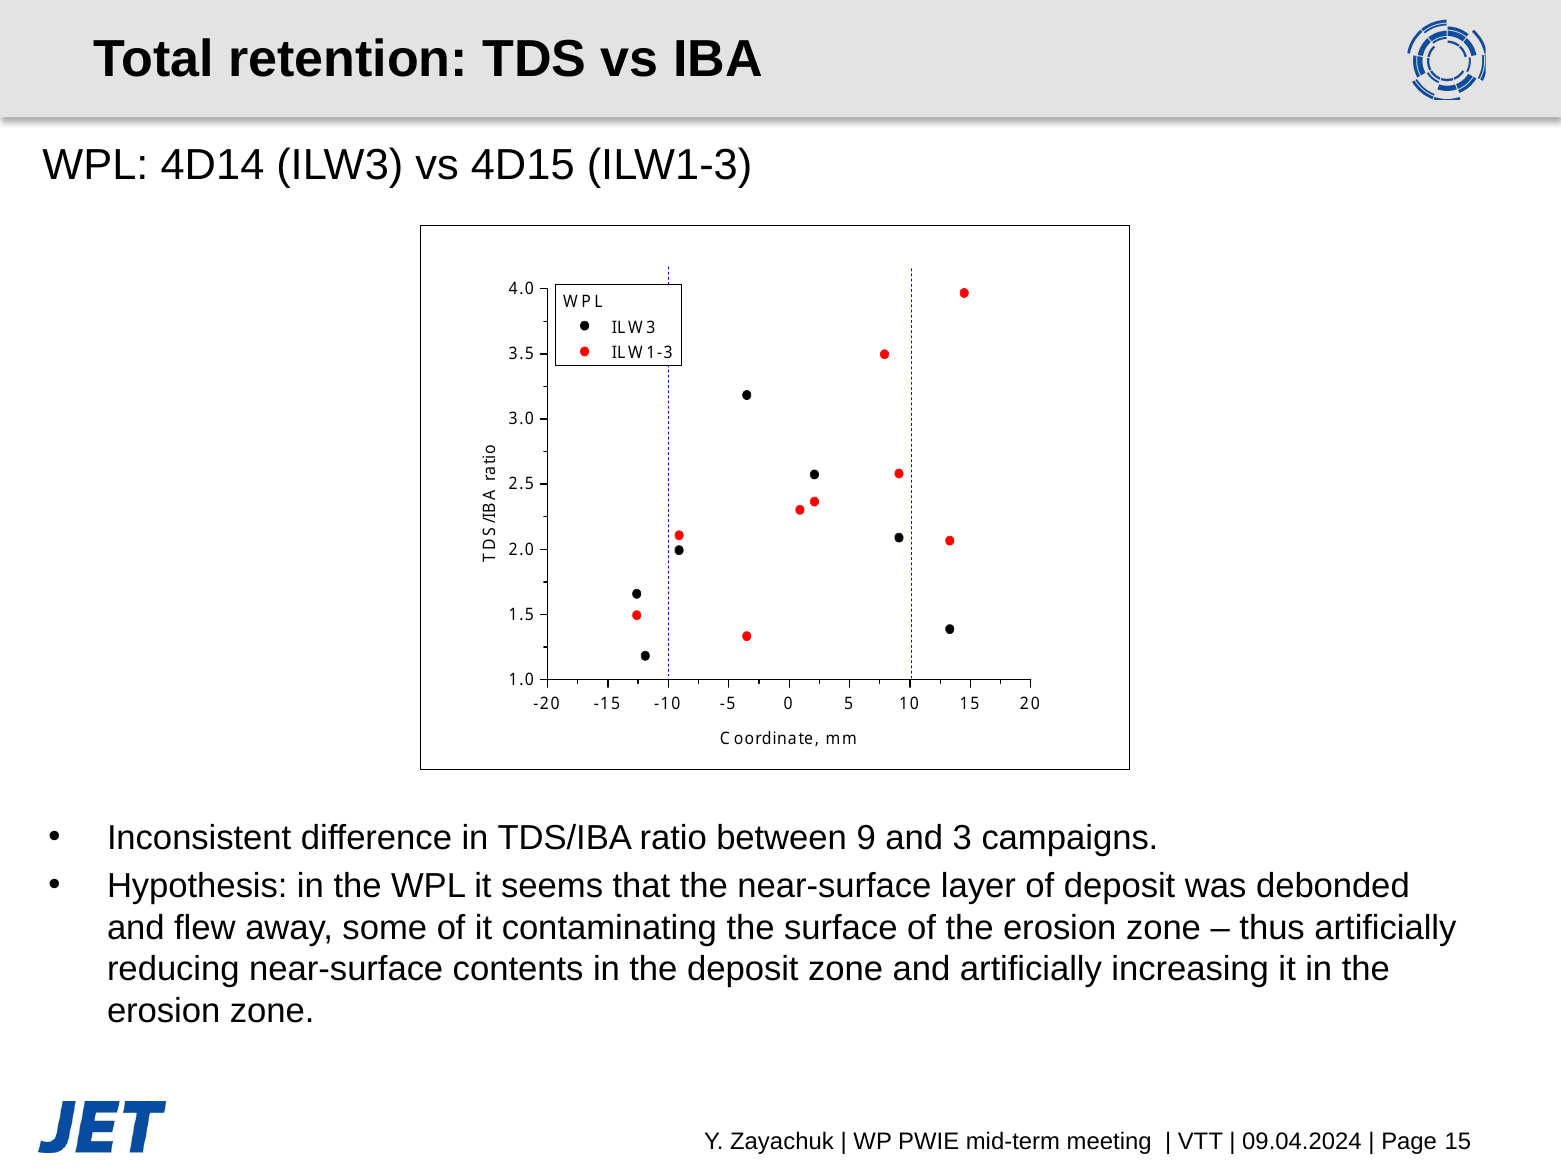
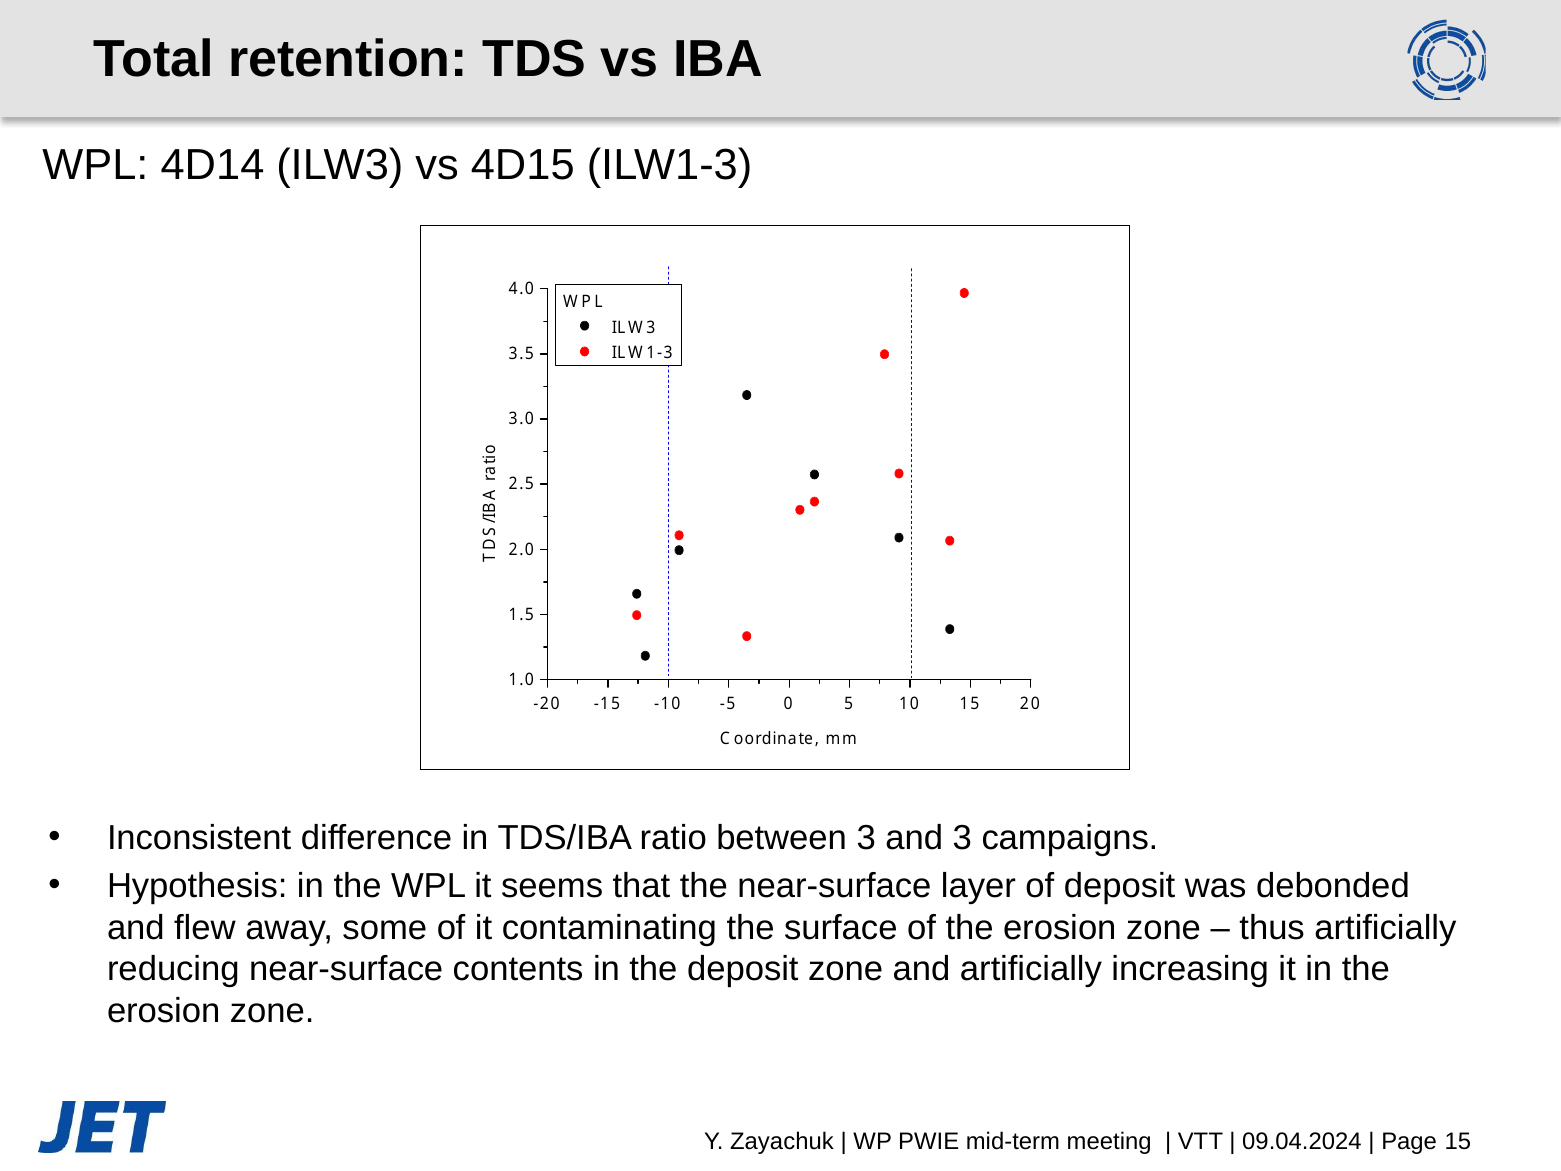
between 9: 9 -> 3
